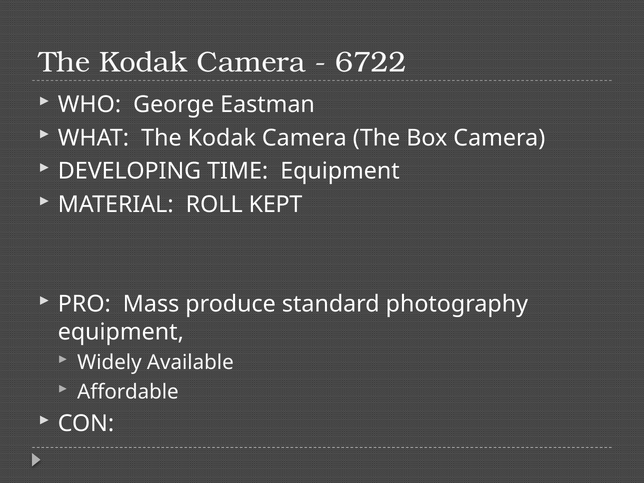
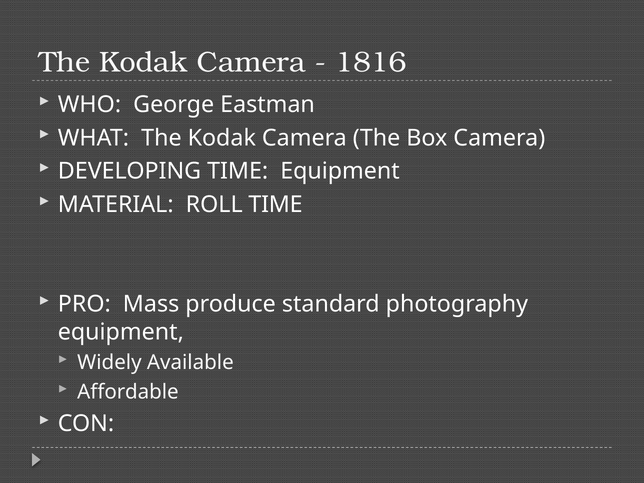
6722: 6722 -> 1816
ROLL KEPT: KEPT -> TIME
